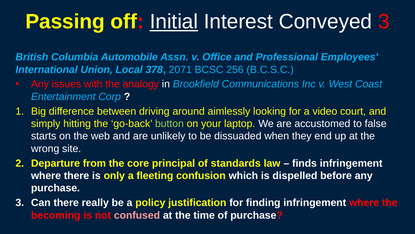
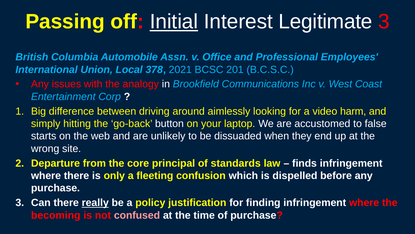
Conveyed: Conveyed -> Legitimate
2071: 2071 -> 2021
256: 256 -> 201
court: court -> harm
button colour: light green -> white
really underline: none -> present
